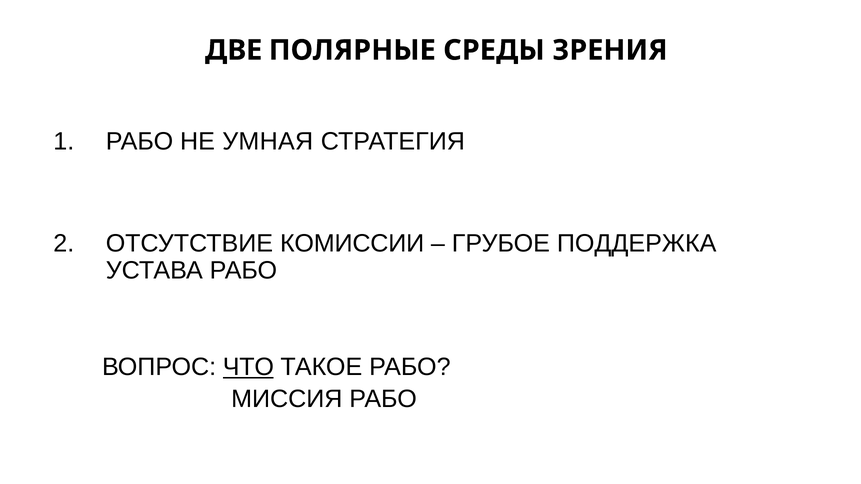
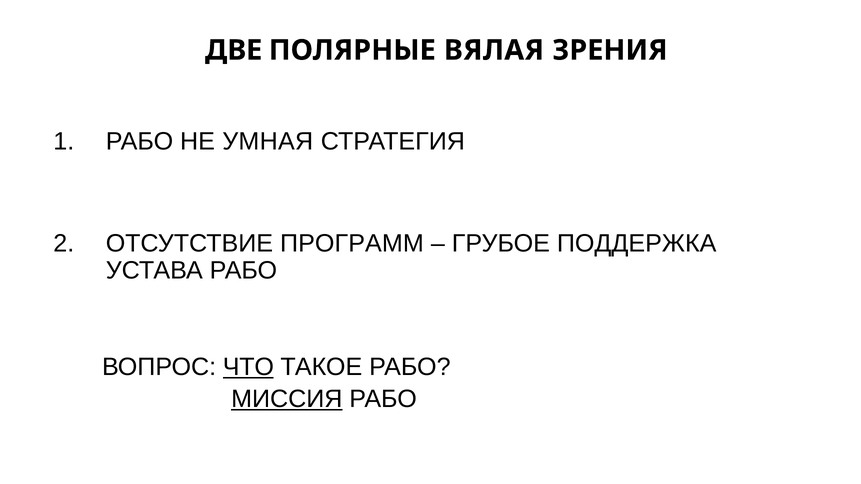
СРЕДЫ: СРЕДЫ -> ВЯЛАЯ
КОМИССИИ: КОМИССИИ -> ПРОГРАММ
МИССИЯ underline: none -> present
